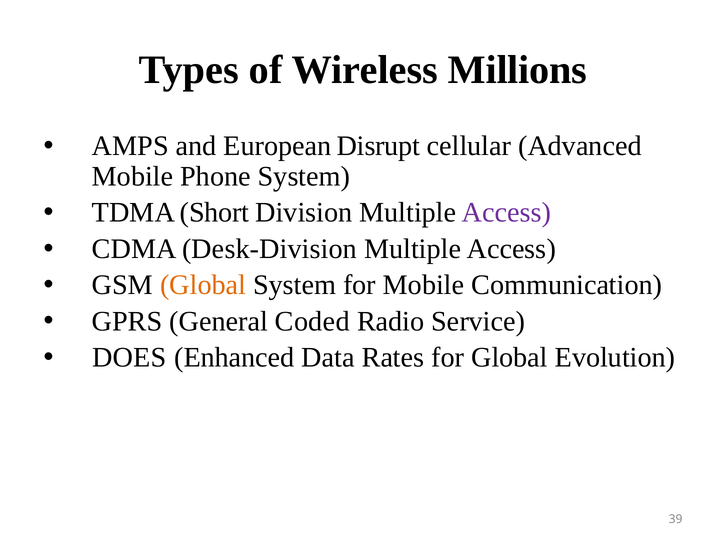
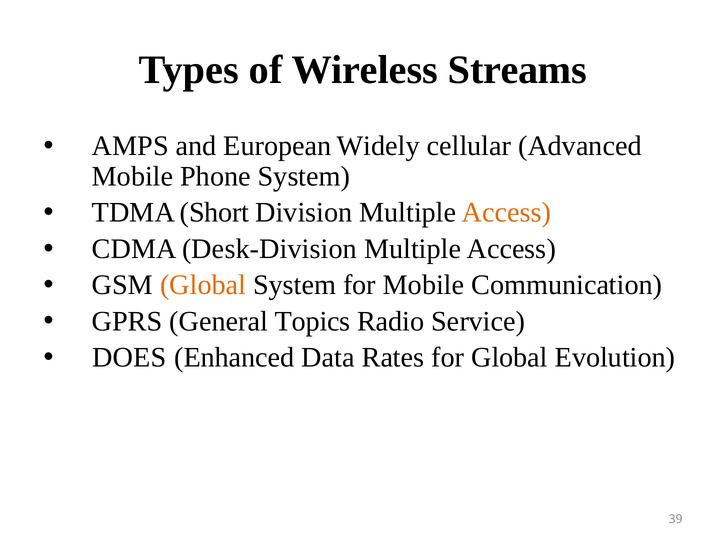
Millions: Millions -> Streams
Disrupt: Disrupt -> Widely
Access at (506, 212) colour: purple -> orange
Coded: Coded -> Topics
